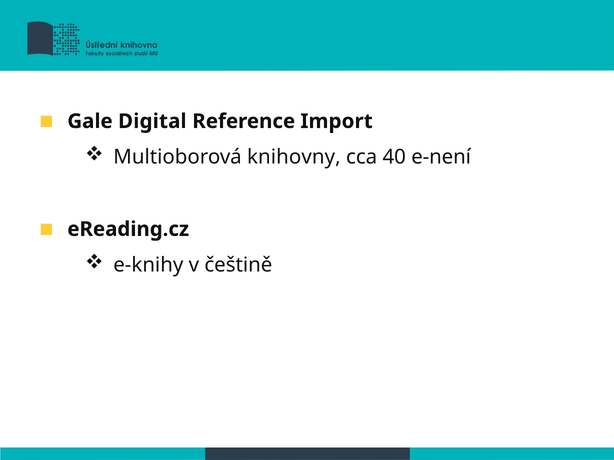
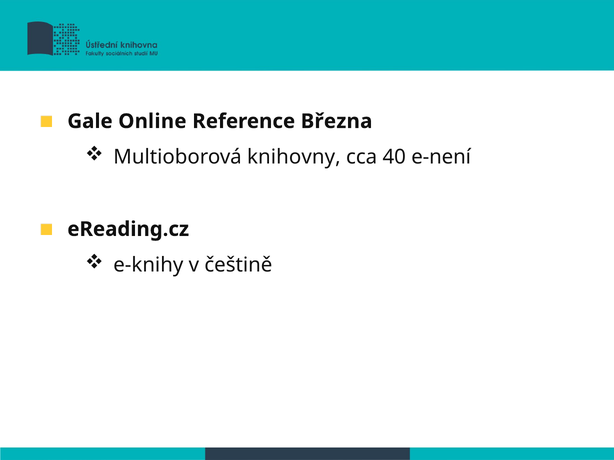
Digital: Digital -> Online
Import: Import -> Března
